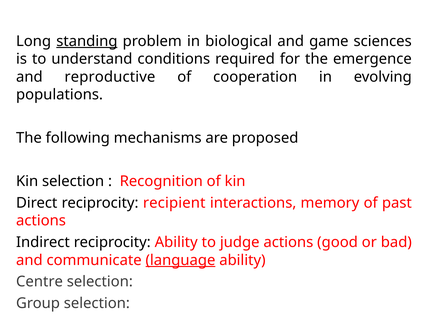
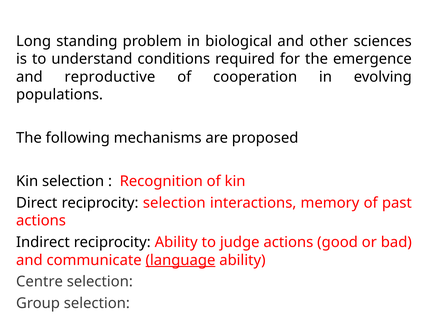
standing underline: present -> none
game: game -> other
reciprocity recipient: recipient -> selection
